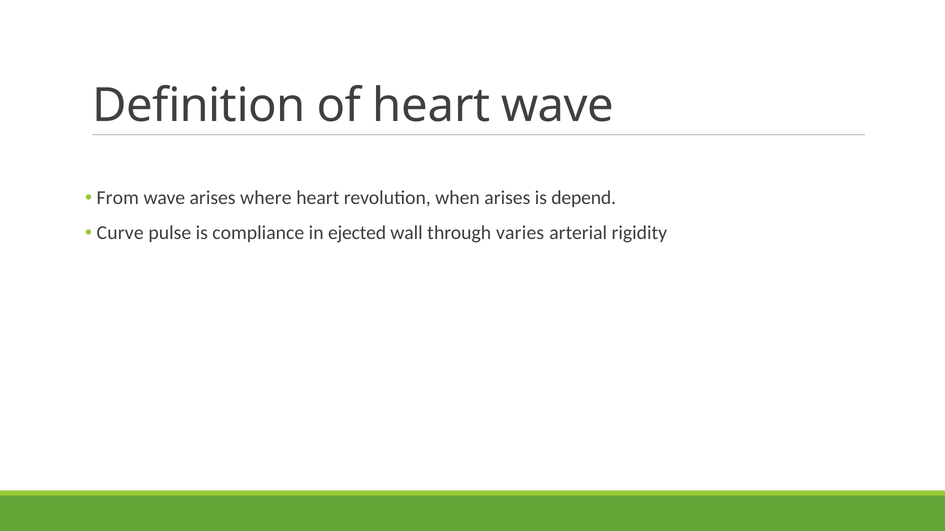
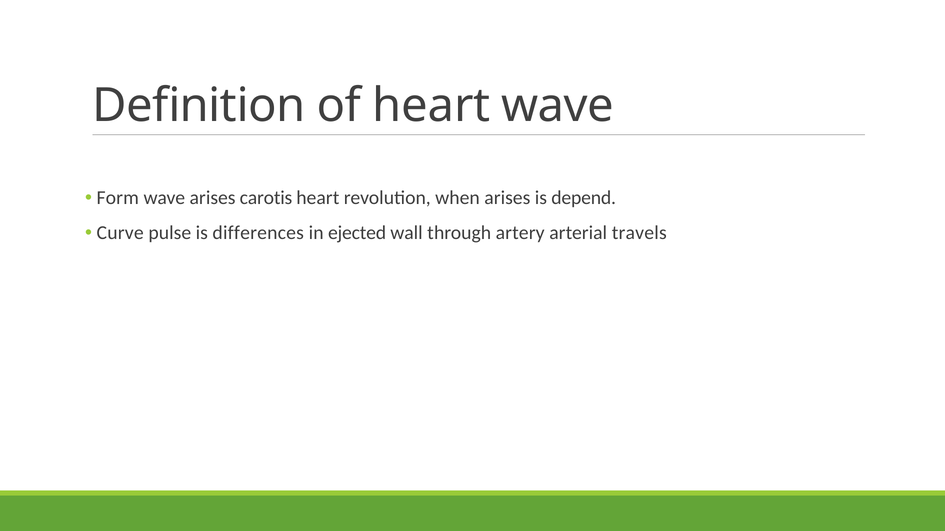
From: From -> Form
where: where -> carotis
compliance: compliance -> differences
varies: varies -> artery
rigidity: rigidity -> travels
